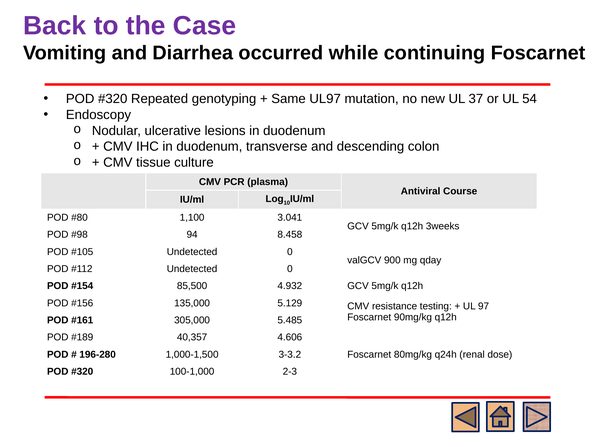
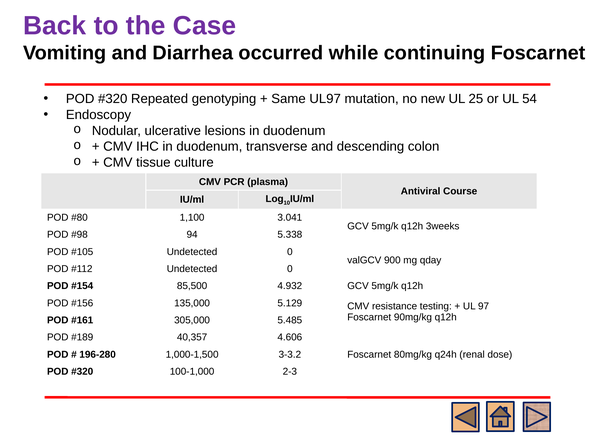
37: 37 -> 25
8.458: 8.458 -> 5.338
